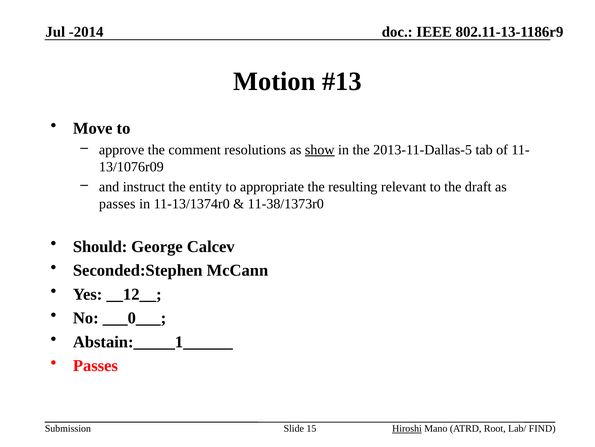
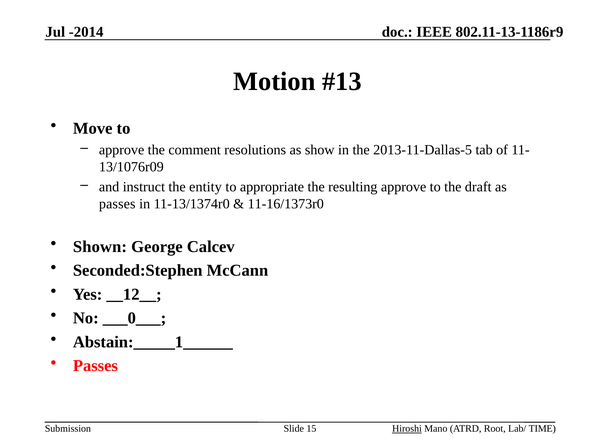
show underline: present -> none
resulting relevant: relevant -> approve
11-38/1373r0: 11-38/1373r0 -> 11-16/1373r0
Should: Should -> Shown
FIND: FIND -> TIME
